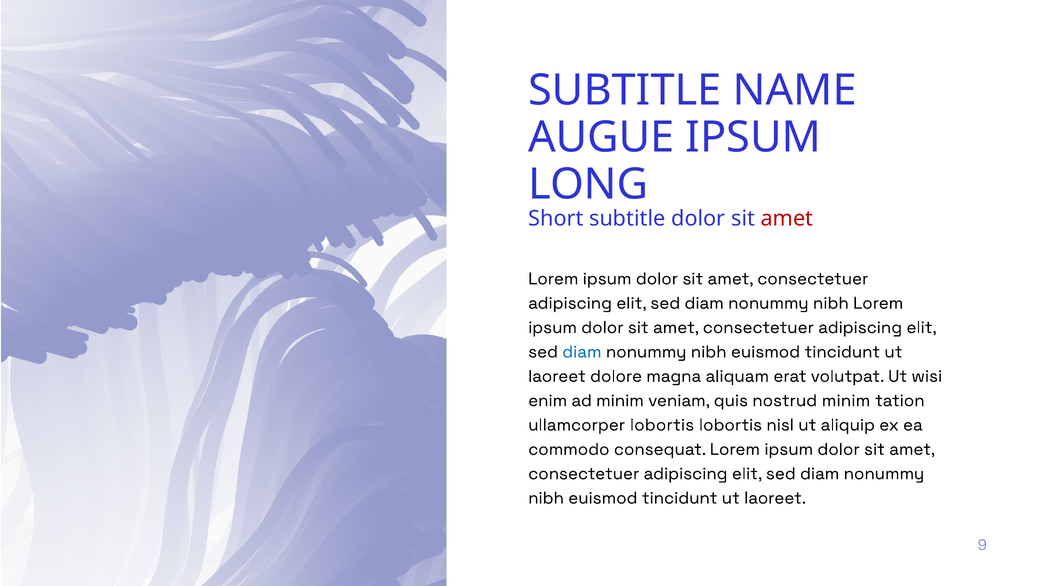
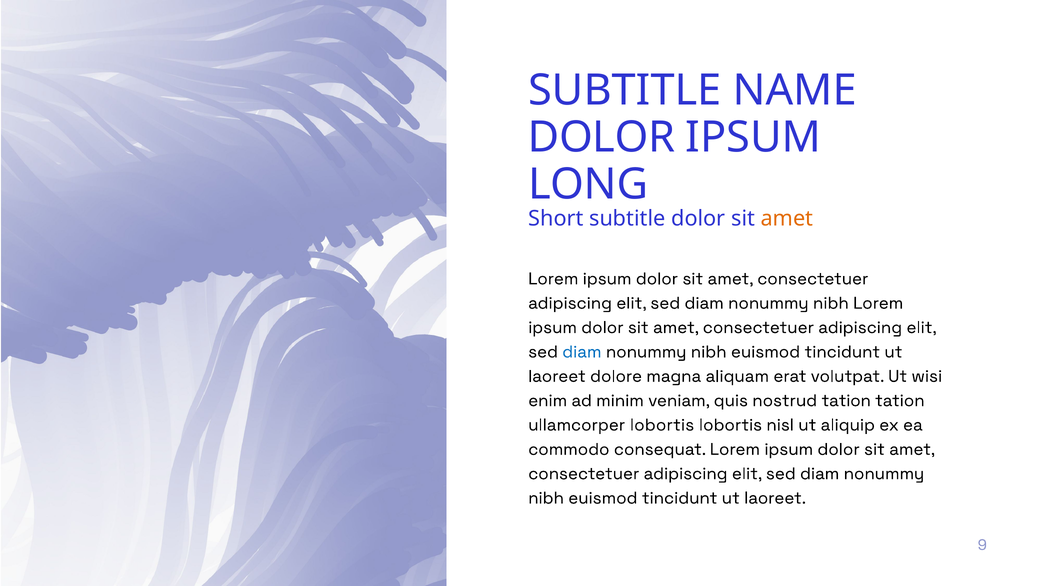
AUGUE at (601, 137): AUGUE -> DOLOR
amet at (787, 218) colour: red -> orange
nostrud minim: minim -> tation
